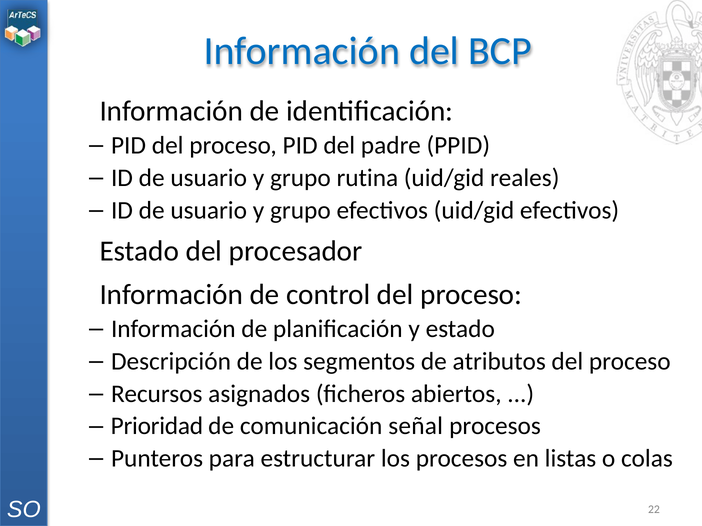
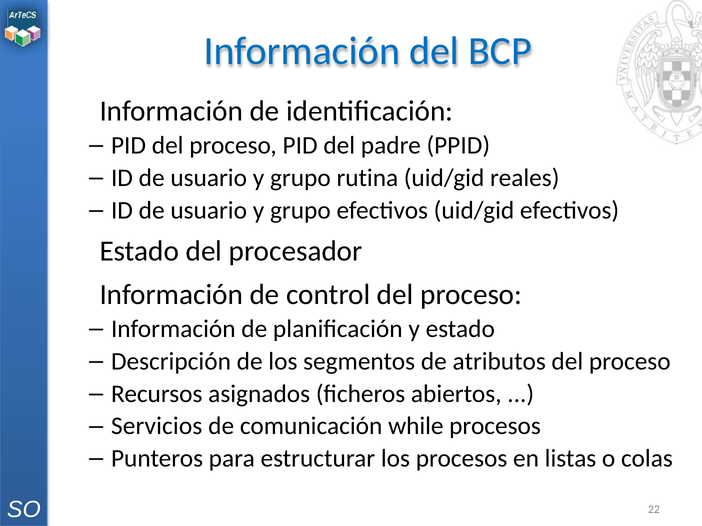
Prioridad: Prioridad -> Servicios
señal: señal -> while
